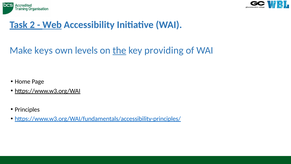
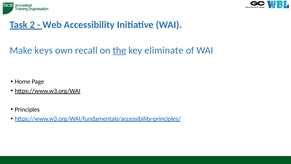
Web underline: present -> none
levels: levels -> recall
providing: providing -> eliminate
